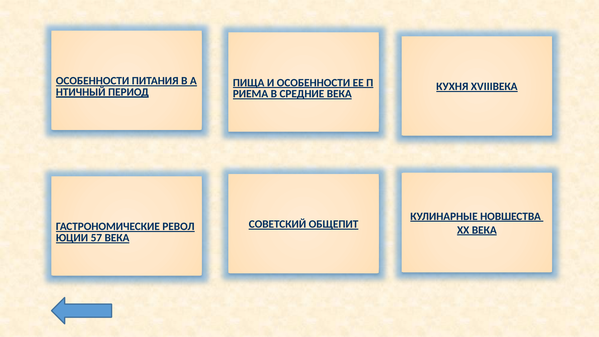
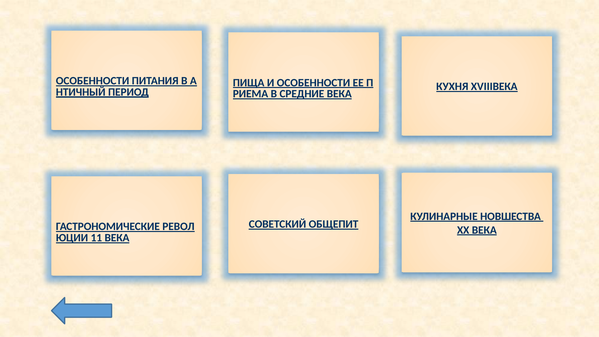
57: 57 -> 11
